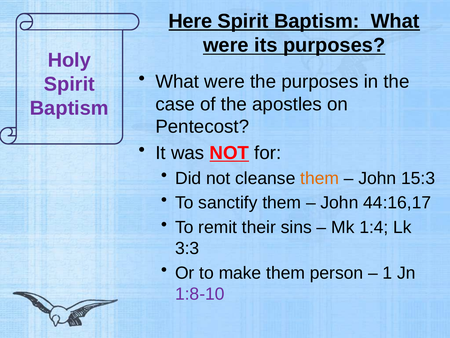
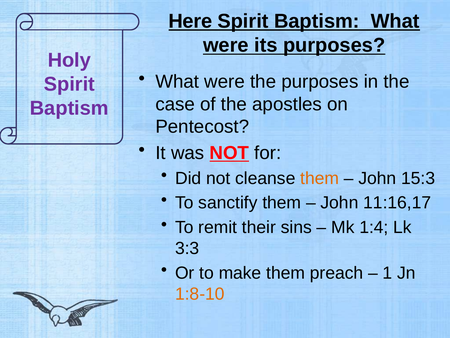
44:16,17: 44:16,17 -> 11:16,17
person: person -> preach
1:8-10 colour: purple -> orange
